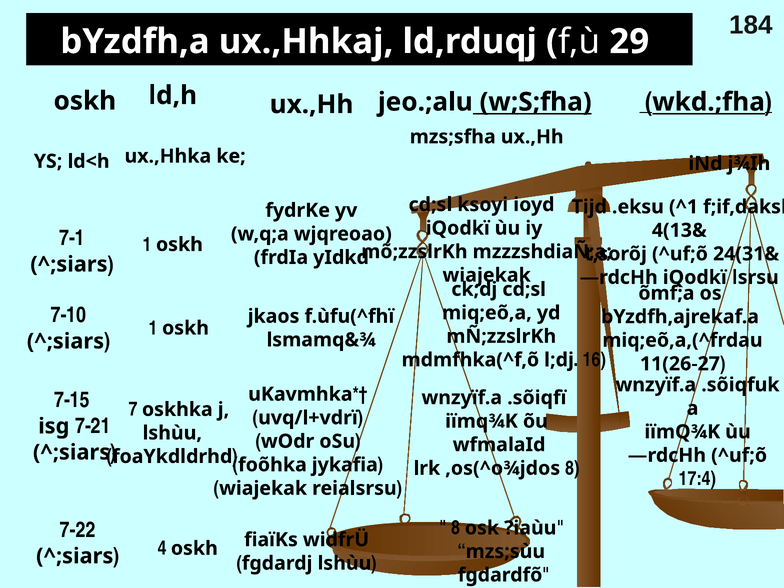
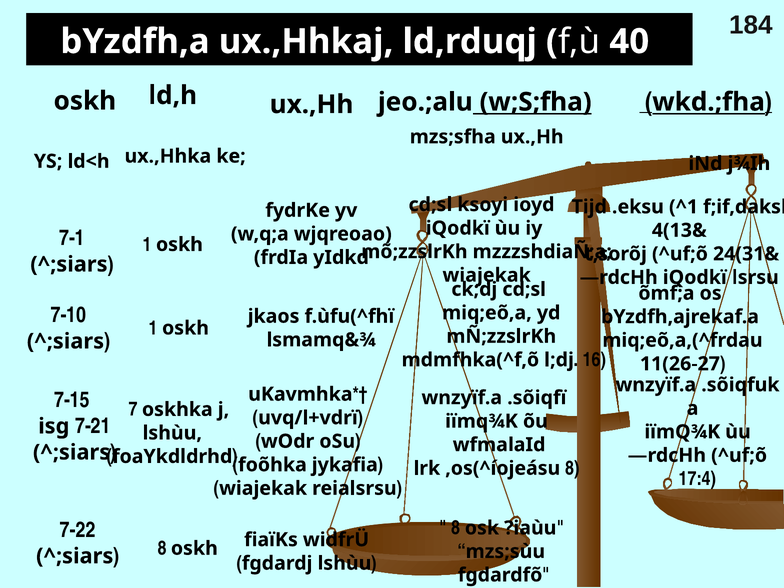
29: 29 -> 40
,os(^o¾jdos: ,os(^o¾jdos -> ,os(^íojeásu
4 at (162, 548): 4 -> 8
